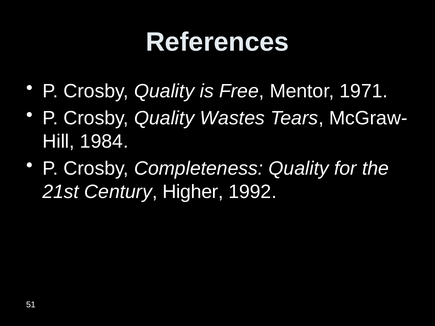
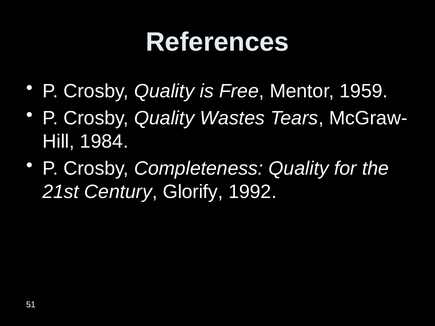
1971: 1971 -> 1959
Higher: Higher -> Glorify
